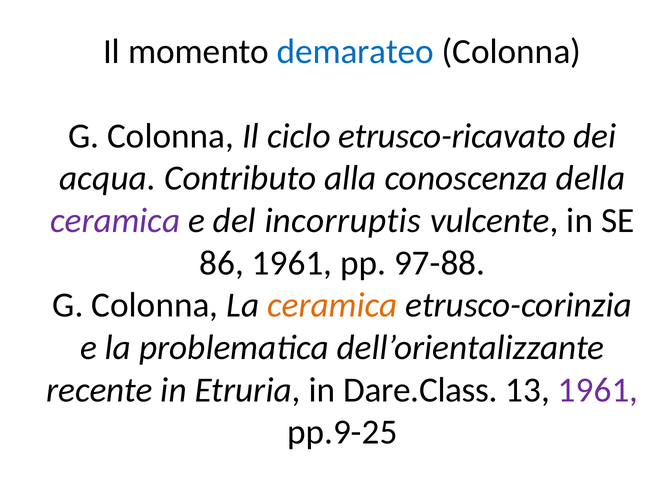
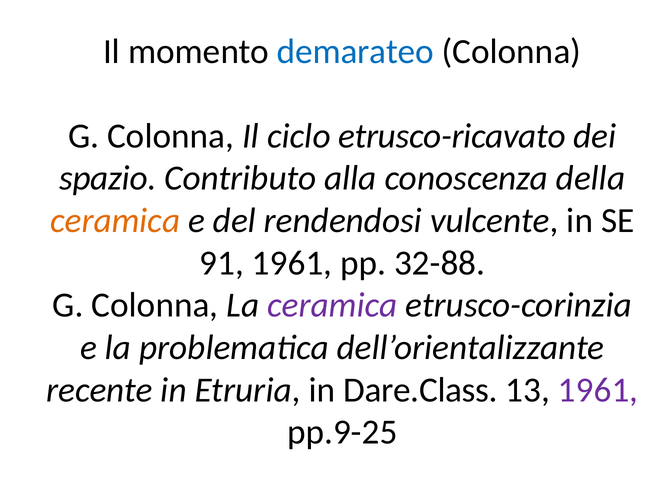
acqua: acqua -> spazio
ceramica at (115, 221) colour: purple -> orange
incorruptis: incorruptis -> rendendosi
86: 86 -> 91
97-88: 97-88 -> 32-88
ceramica at (332, 305) colour: orange -> purple
